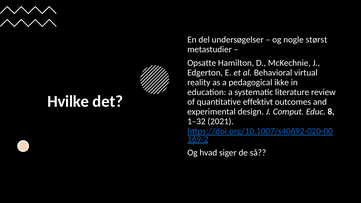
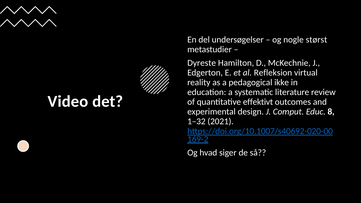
Opsatte: Opsatte -> Dyreste
Behavioral: Behavioral -> Refleksion
Hvilke: Hvilke -> Video
